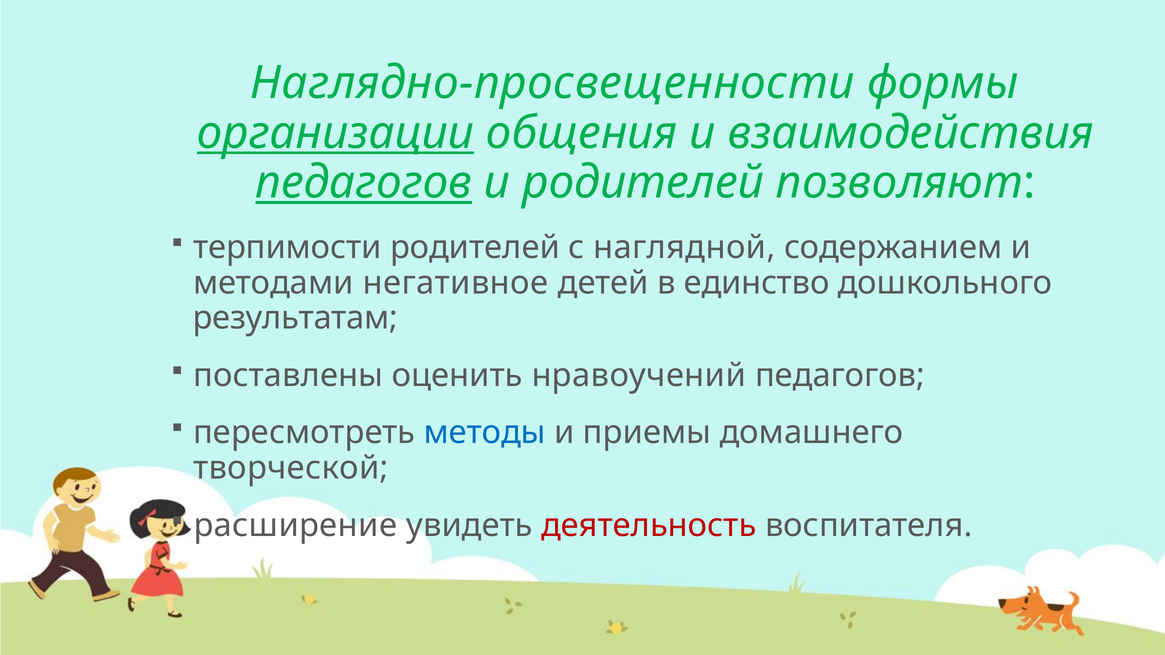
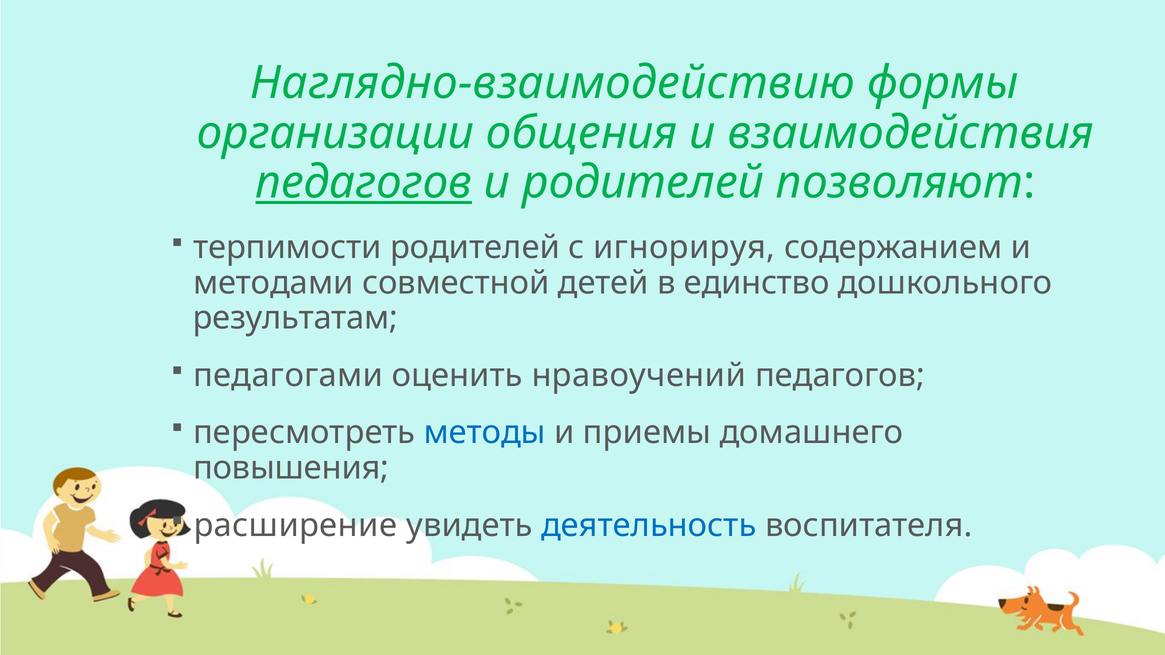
Наглядно-просвещенности: Наглядно-просвещенности -> Наглядно-взаимодействию
организации underline: present -> none
наглядной: наглядной -> игнорируя
негативное: негативное -> совместной
поставлены: поставлены -> педагогами
творческой: творческой -> повышения
деятельность colour: red -> blue
